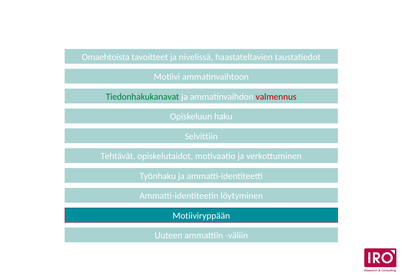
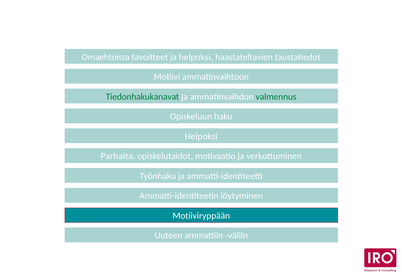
ja nivelissä: nivelissä -> helpoksi
valmennus colour: red -> green
Selvittiin at (201, 137): Selvittiin -> Helpoksi
Tehtävät: Tehtävät -> Parhaita
